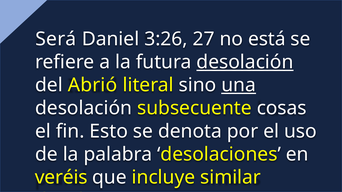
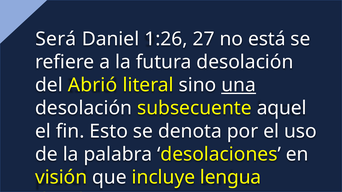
3:26: 3:26 -> 1:26
desolación at (245, 62) underline: present -> none
cosas: cosas -> aquel
veréis: veréis -> visión
similar: similar -> lengua
